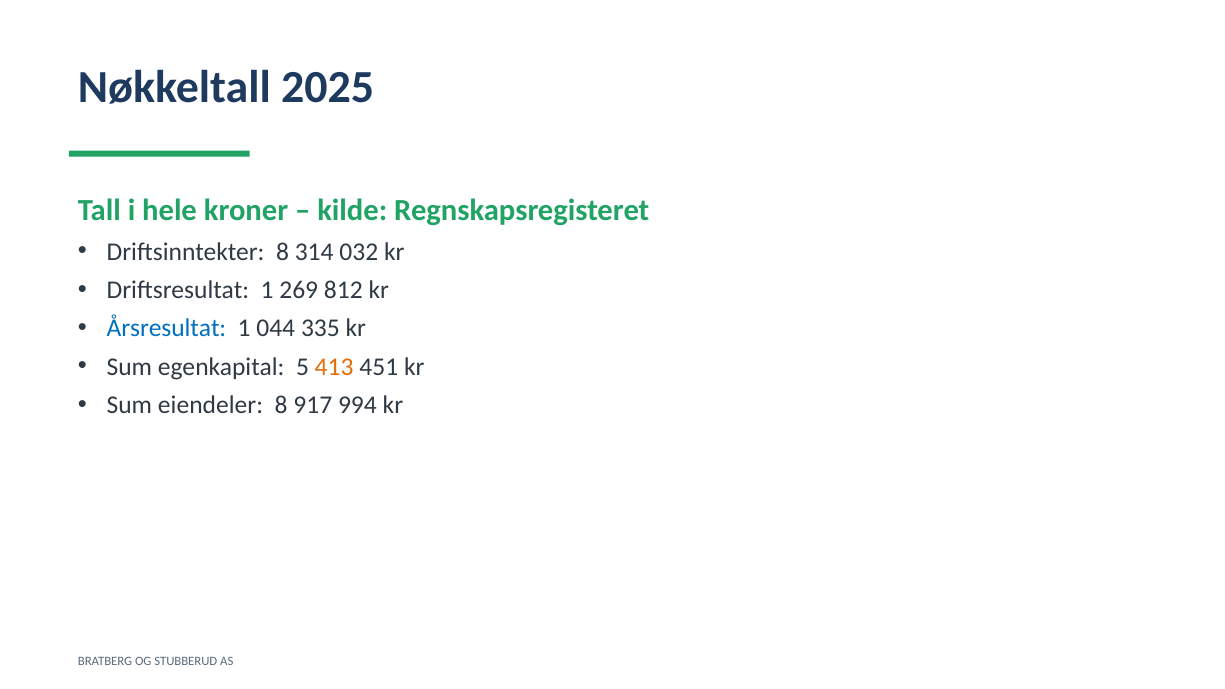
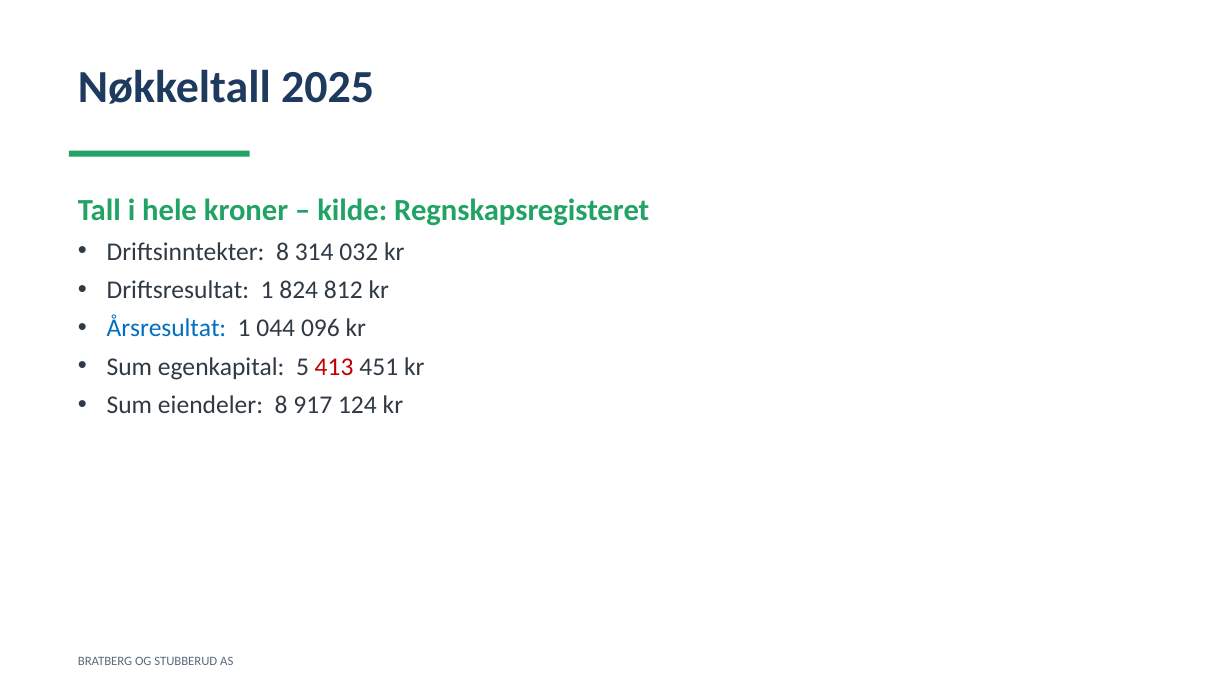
269: 269 -> 824
335: 335 -> 096
413 colour: orange -> red
994: 994 -> 124
